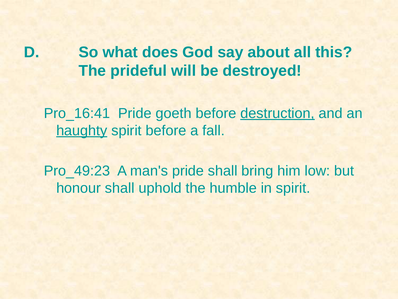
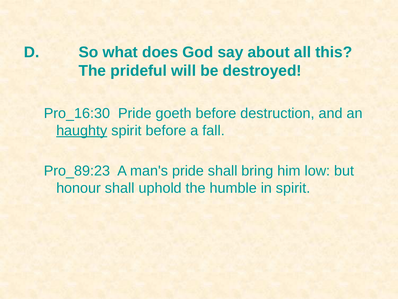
Pro_16:41: Pro_16:41 -> Pro_16:30
destruction underline: present -> none
Pro_49:23: Pro_49:23 -> Pro_89:23
